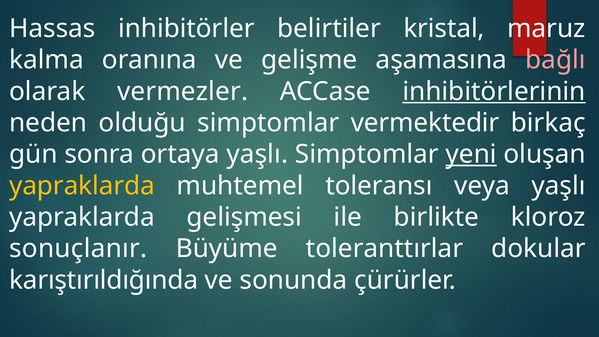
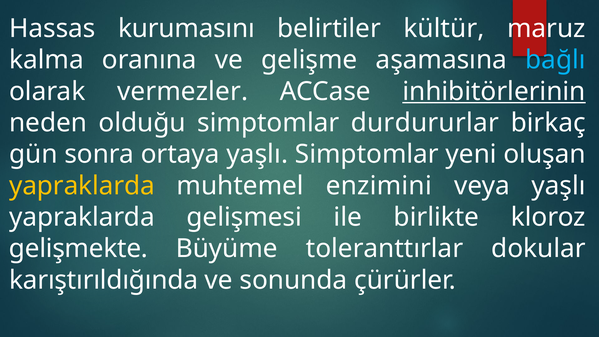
inhibitörler: inhibitörler -> kurumasını
kristal: kristal -> kültür
bağlı colour: pink -> light blue
vermektedir: vermektedir -> durdururlar
yeni underline: present -> none
toleransı: toleransı -> enzimini
sonuçlanır: sonuçlanır -> gelişmekte
